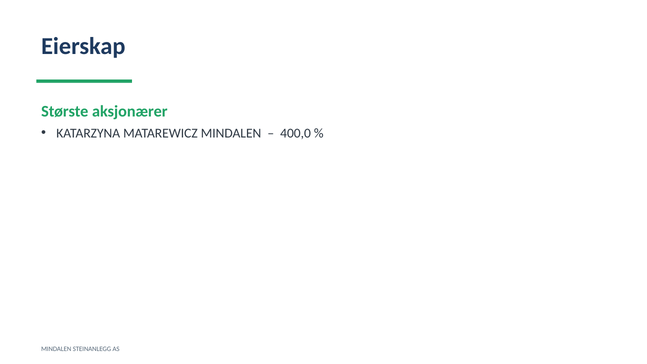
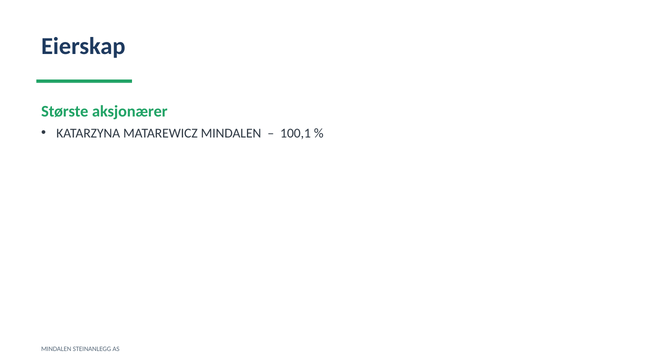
400,0: 400,0 -> 100,1
